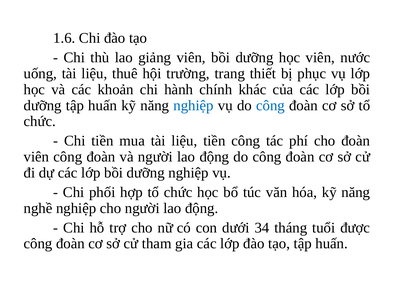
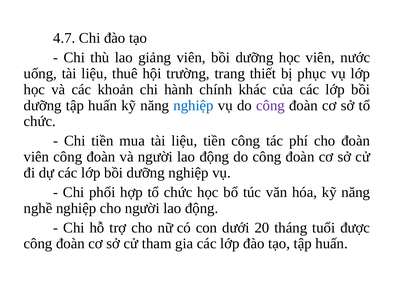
1.6: 1.6 -> 4.7
công at (270, 106) colour: blue -> purple
34: 34 -> 20
